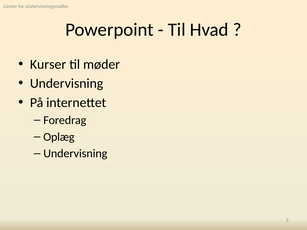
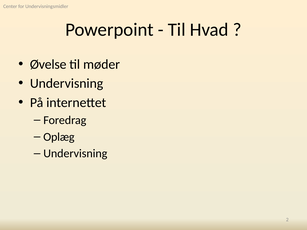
Kurser: Kurser -> Øvelse
